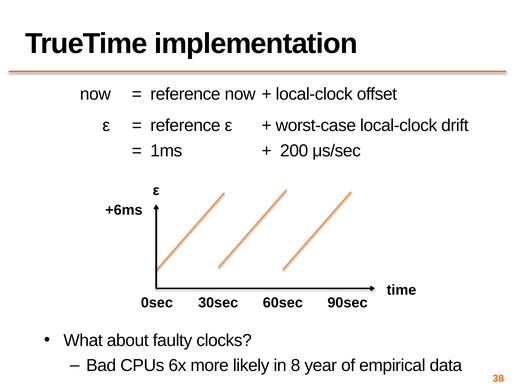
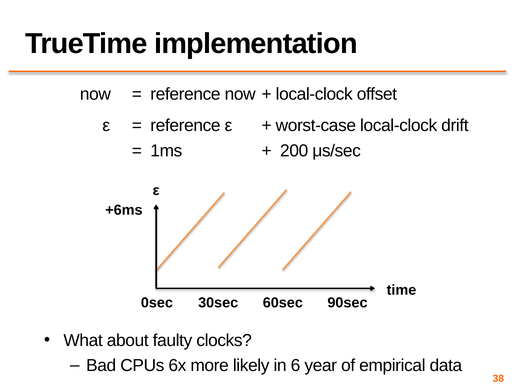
8: 8 -> 6
